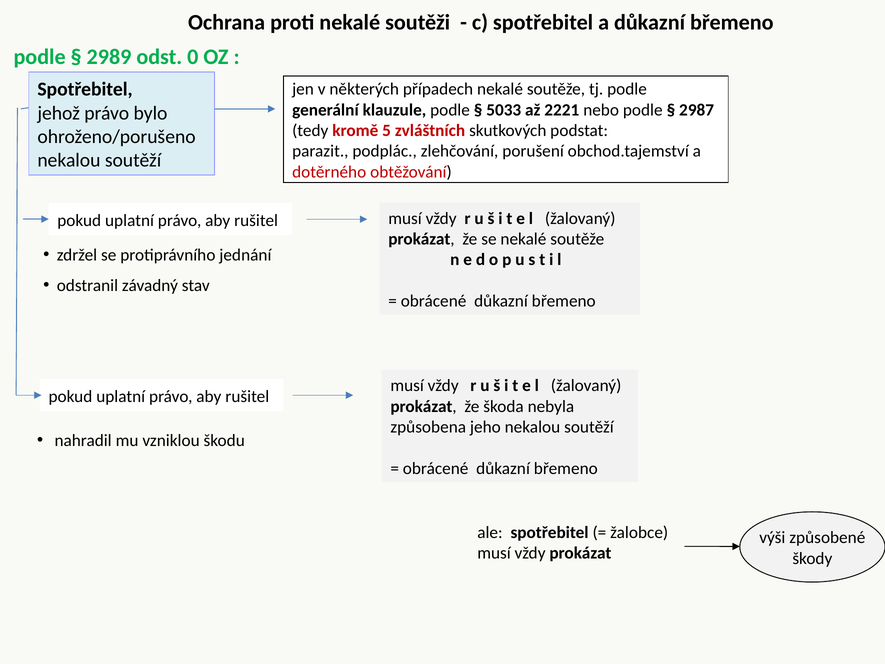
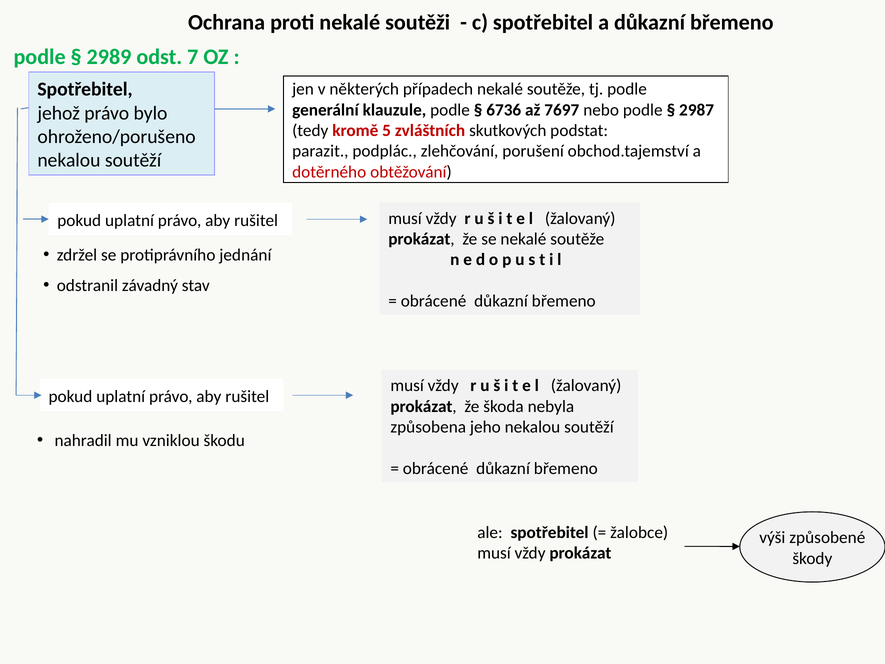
0: 0 -> 7
5033: 5033 -> 6736
2221: 2221 -> 7697
